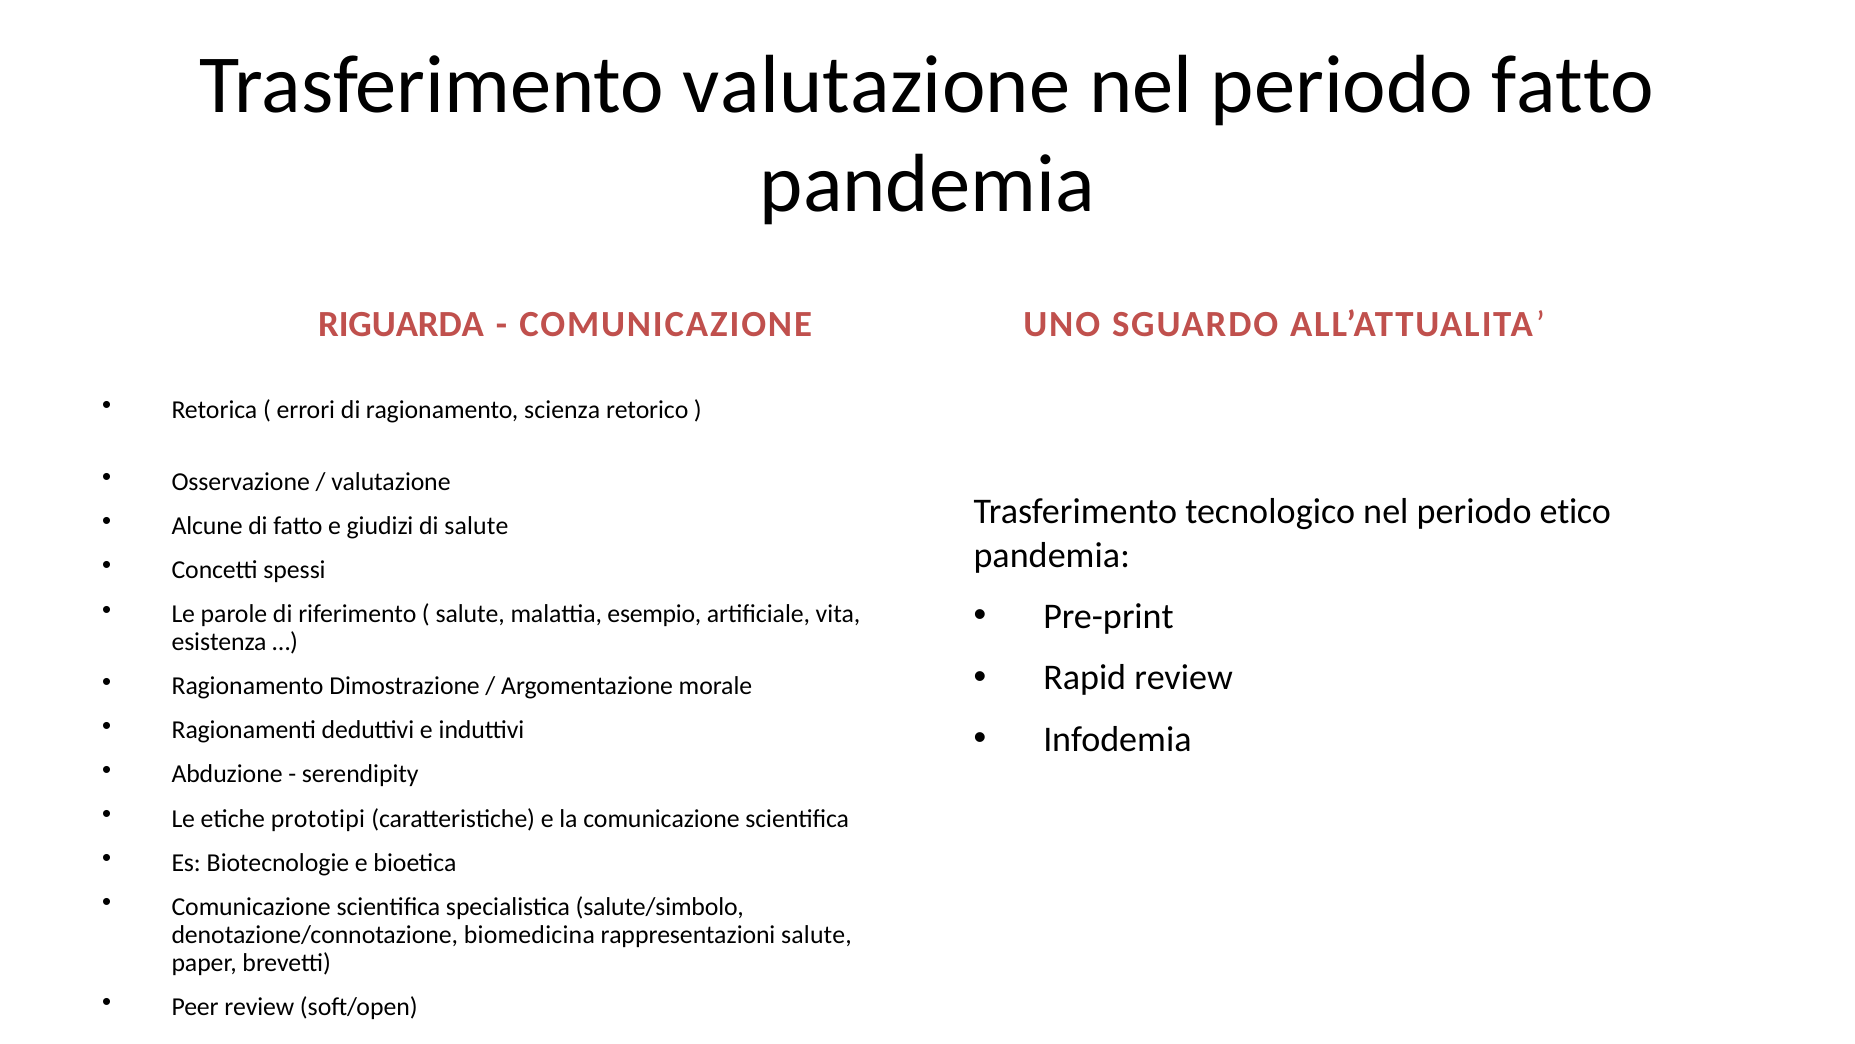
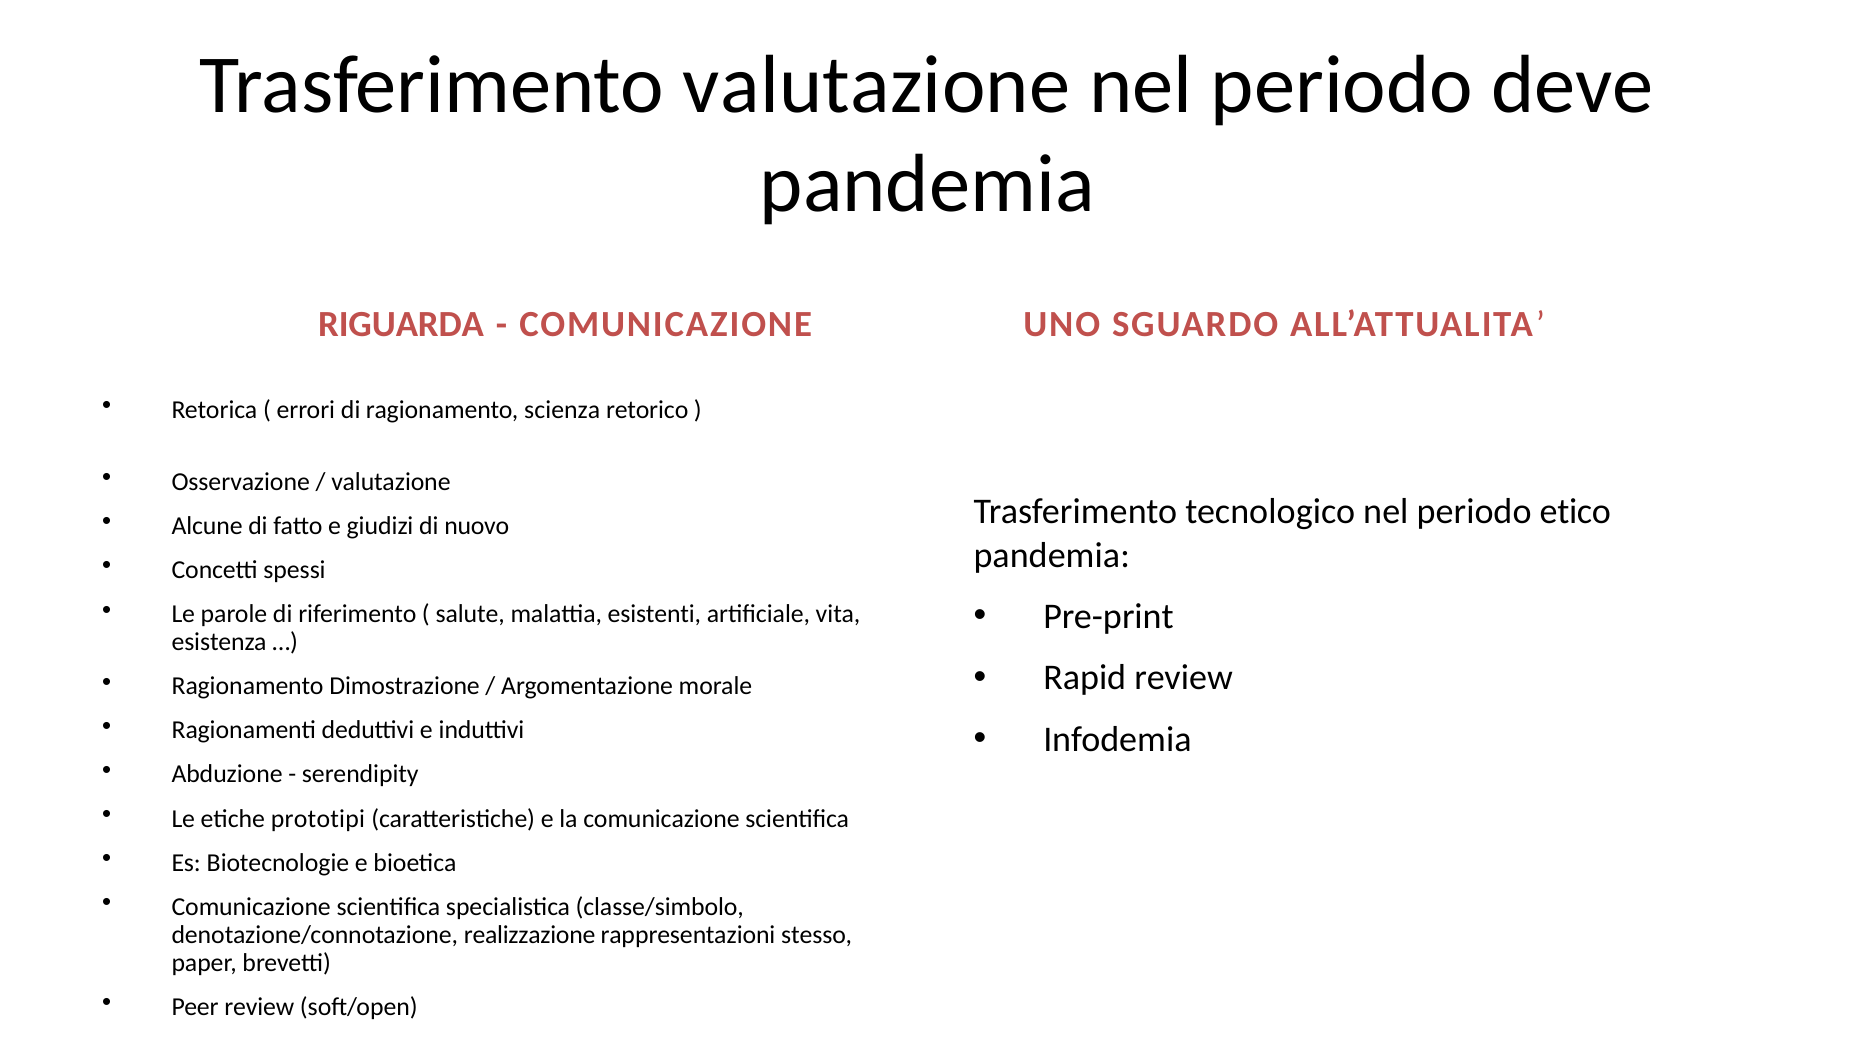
periodo fatto: fatto -> deve
di salute: salute -> nuovo
esempio: esempio -> esistenti
salute/simbolo: salute/simbolo -> classe/simbolo
biomedicina: biomedicina -> realizzazione
rappresentazioni salute: salute -> stesso
